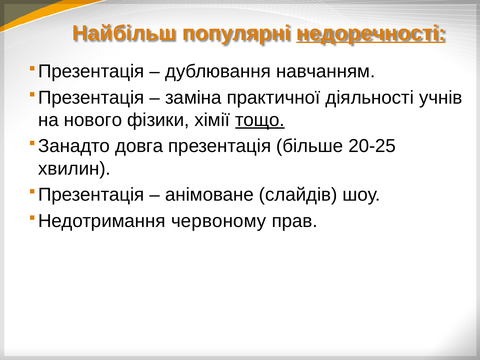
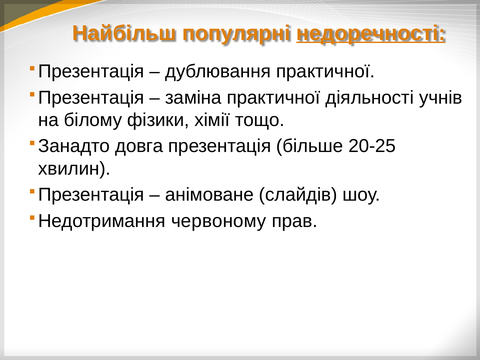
дублювання навчанням: навчанням -> практичної
нового: нового -> білому
тощо underline: present -> none
